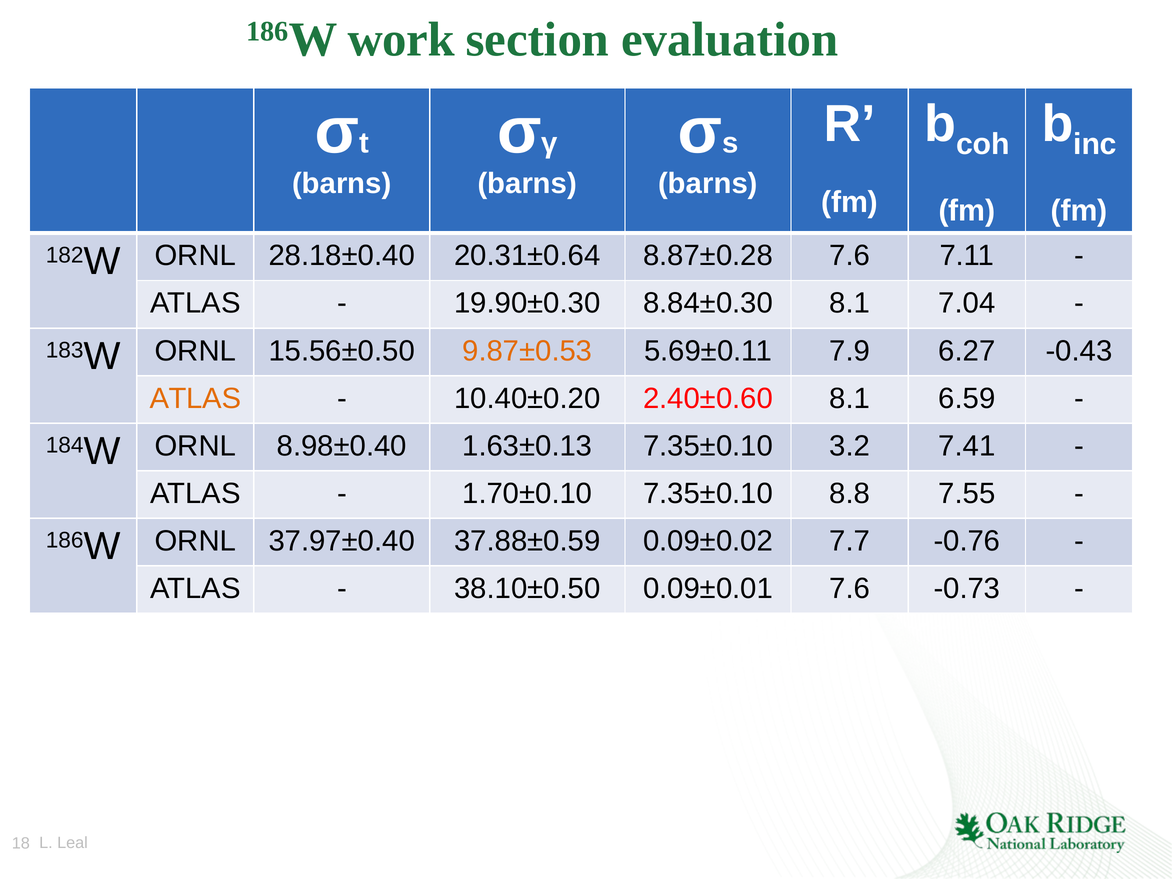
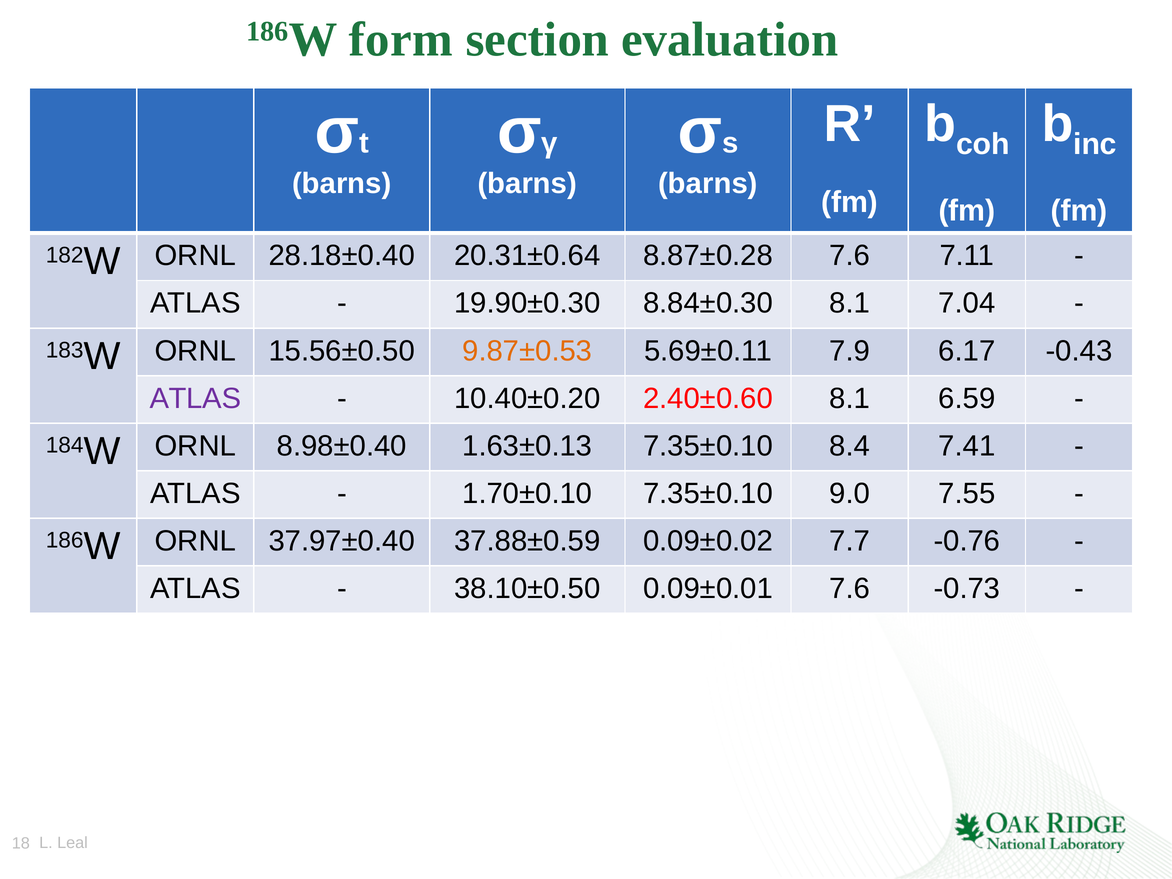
work: work -> form
6.27: 6.27 -> 6.17
ATLAS at (195, 398) colour: orange -> purple
3.2: 3.2 -> 8.4
8.8: 8.8 -> 9.0
